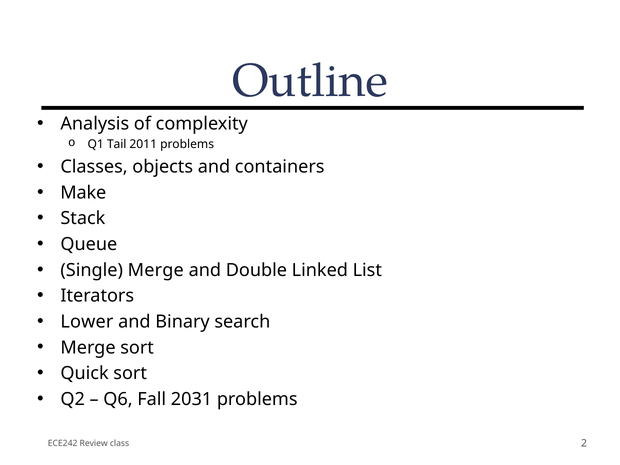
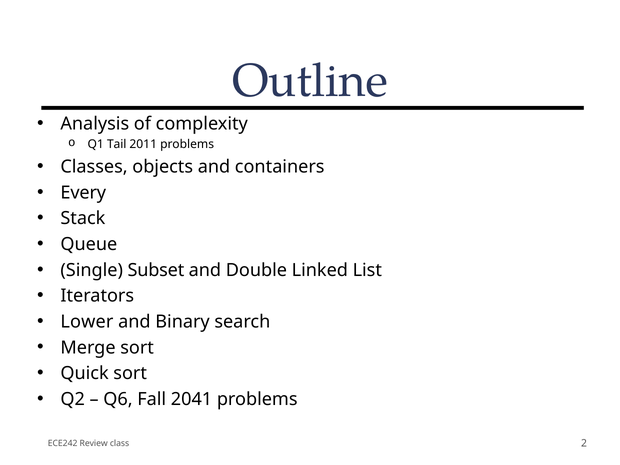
Make: Make -> Every
Single Merge: Merge -> Subset
2031: 2031 -> 2041
